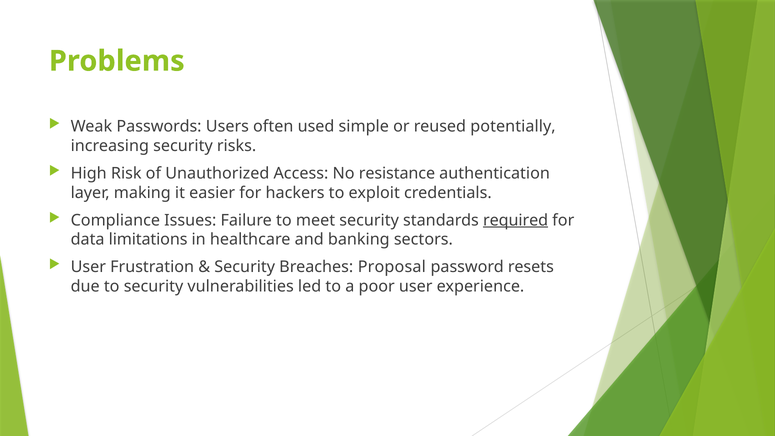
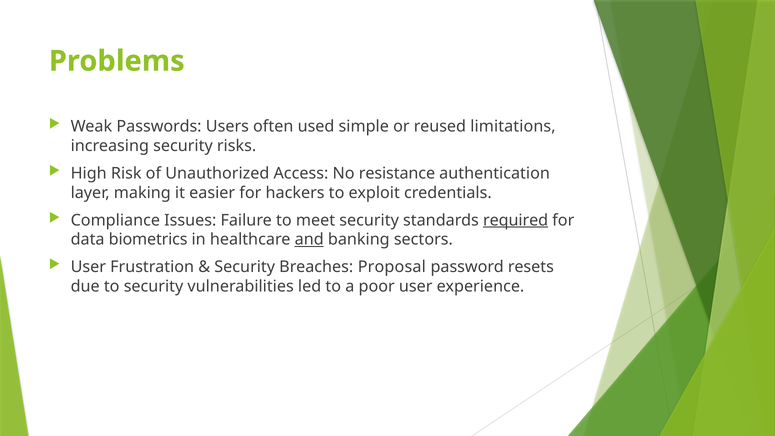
potentially: potentially -> limitations
limitations: limitations -> biometrics
and underline: none -> present
